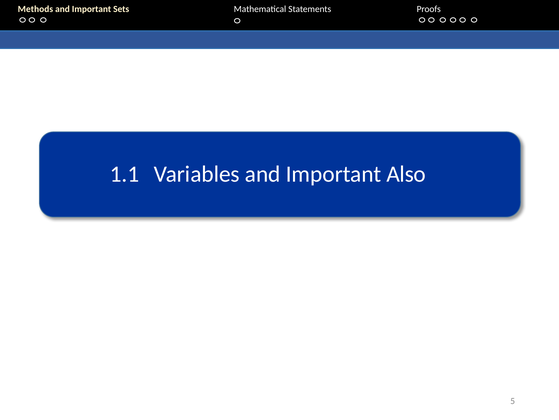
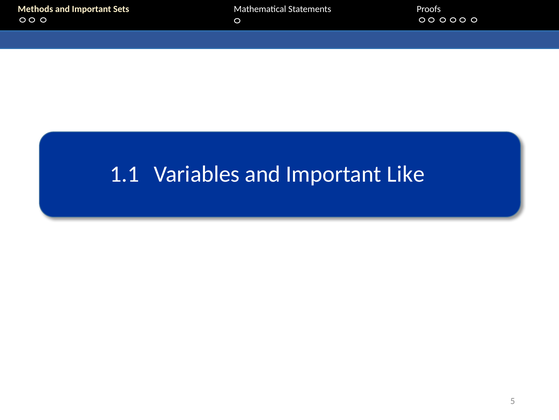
Also: Also -> Like
